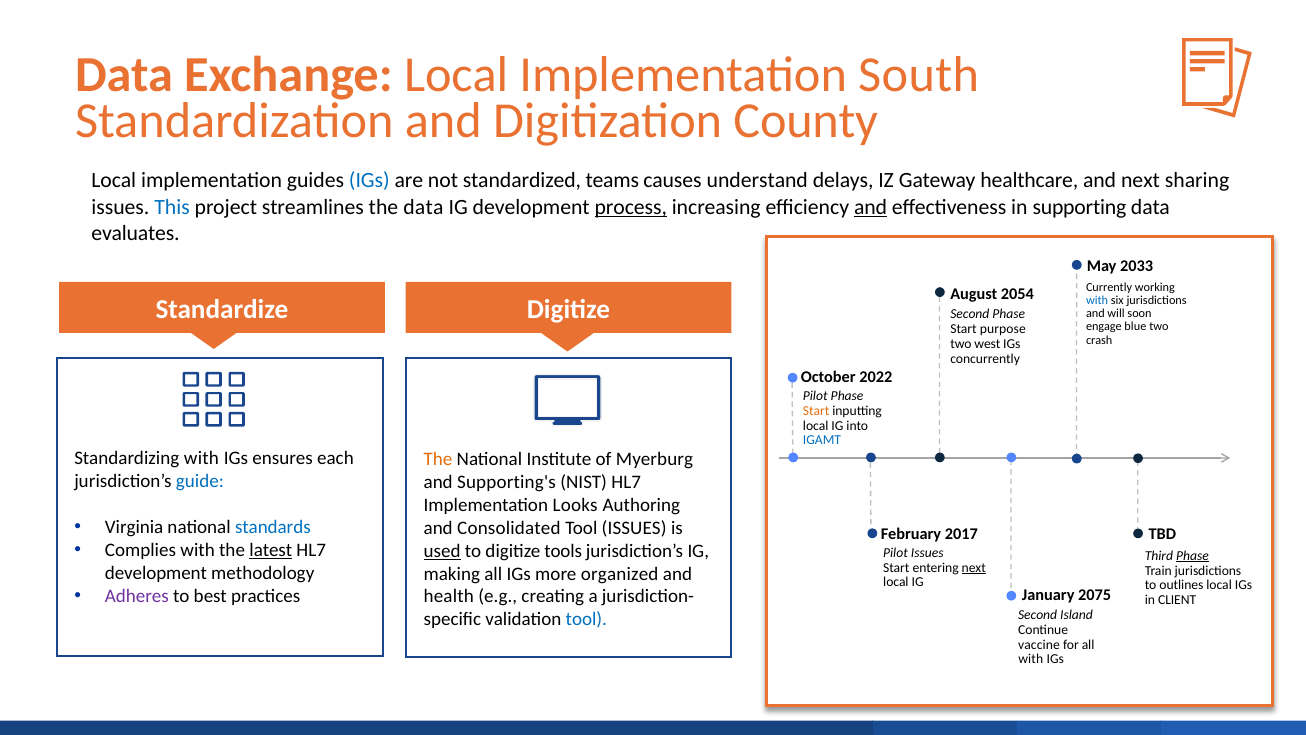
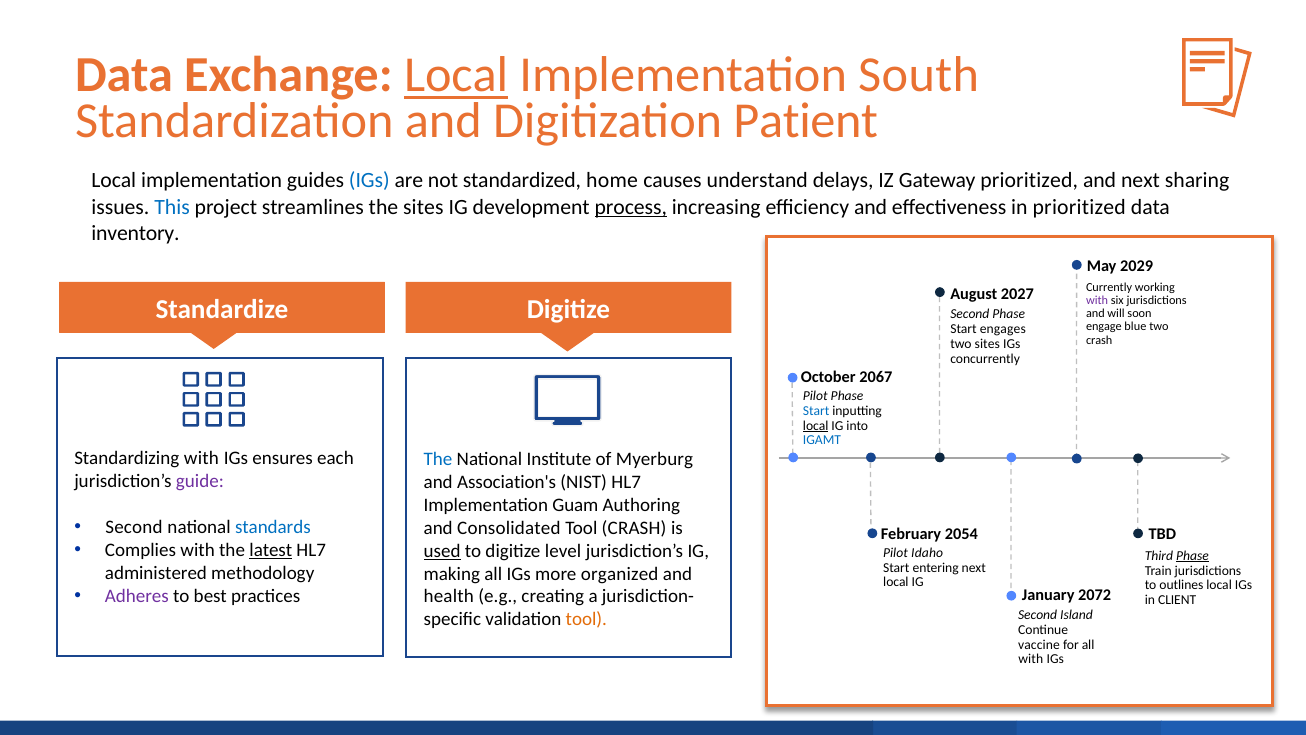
Local at (456, 75) underline: none -> present
County: County -> Patient
teams: teams -> home
Gateway healthcare: healthcare -> prioritized
the data: data -> sites
and at (871, 207) underline: present -> none
in supporting: supporting -> prioritized
evaluates: evaluates -> inventory
2033: 2033 -> 2029
2054: 2054 -> 2027
with at (1097, 300) colour: blue -> purple
purpose: purpose -> engages
two west: west -> sites
2022: 2022 -> 2067
Start at (816, 411) colour: orange -> blue
local at (816, 425) underline: none -> present
The at (438, 459) colour: orange -> blue
guide colour: blue -> purple
Supporting's: Supporting's -> Association's
Looks: Looks -> Guam
Virginia at (134, 527): Virginia -> Second
Tool ISSUES: ISSUES -> CRASH
2017: 2017 -> 2054
tools: tools -> level
Pilot Issues: Issues -> Idaho
next at (974, 567) underline: present -> none
development at (156, 573): development -> administered
2075: 2075 -> 2072
tool at (586, 619) colour: blue -> orange
